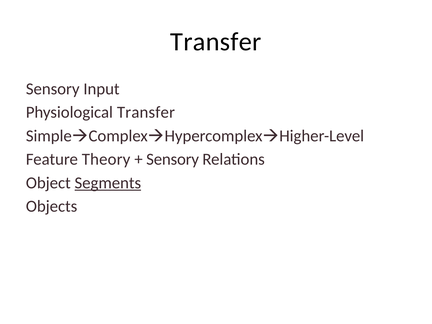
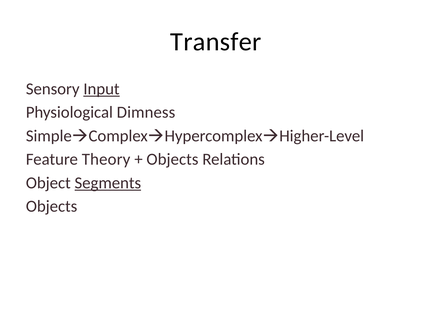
Input underline: none -> present
Physiological Transfer: Transfer -> Dimness
Sensory at (173, 159): Sensory -> Objects
